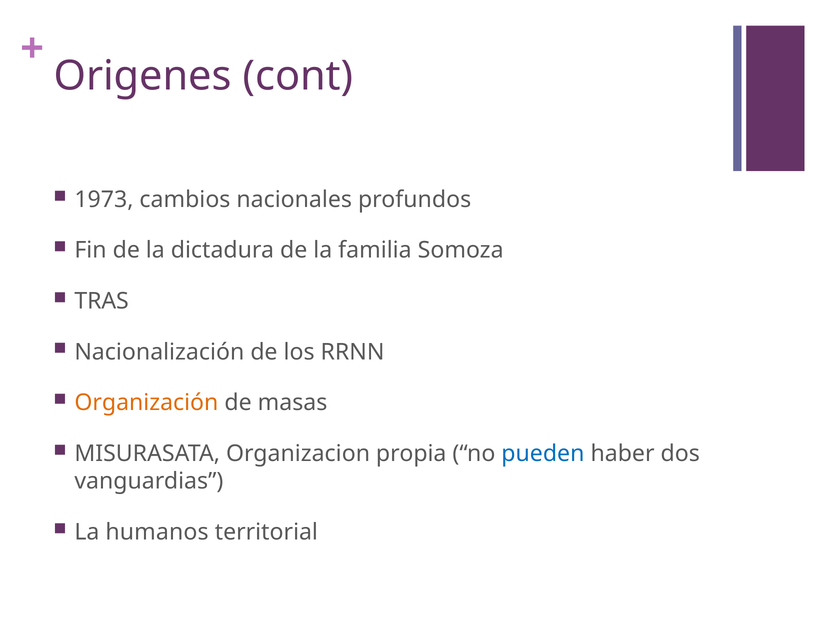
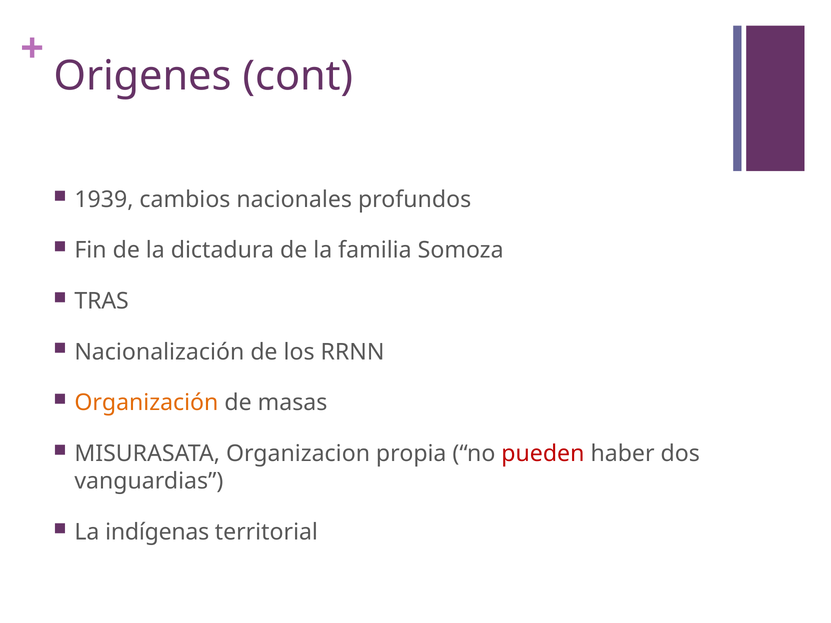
1973: 1973 -> 1939
pueden colour: blue -> red
humanos: humanos -> indígenas
